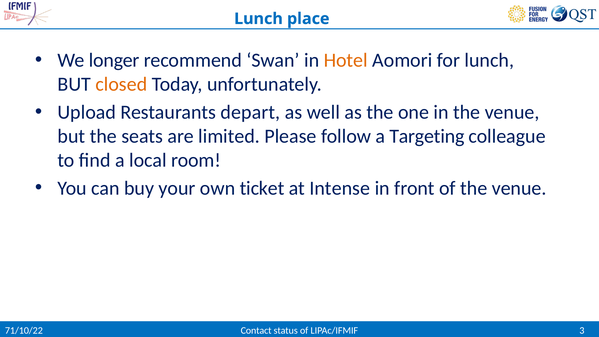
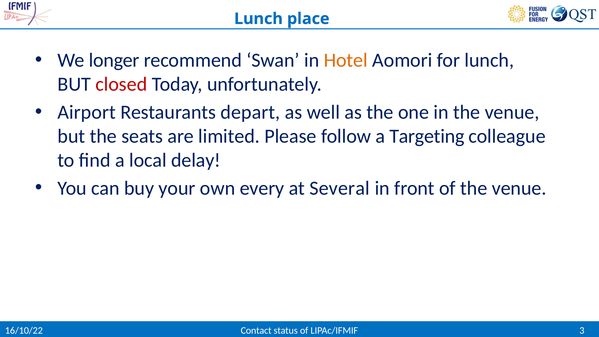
closed colour: orange -> red
Upload: Upload -> Airport
room: room -> delay
ticket: ticket -> every
Intense: Intense -> Several
71/10/22: 71/10/22 -> 16/10/22
